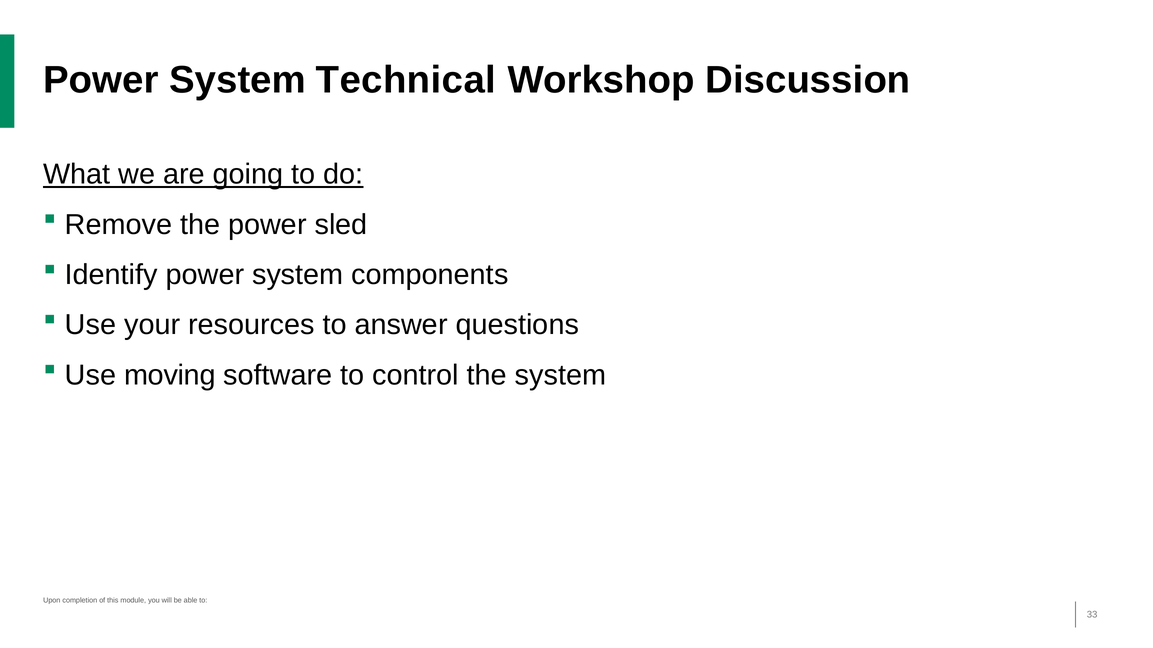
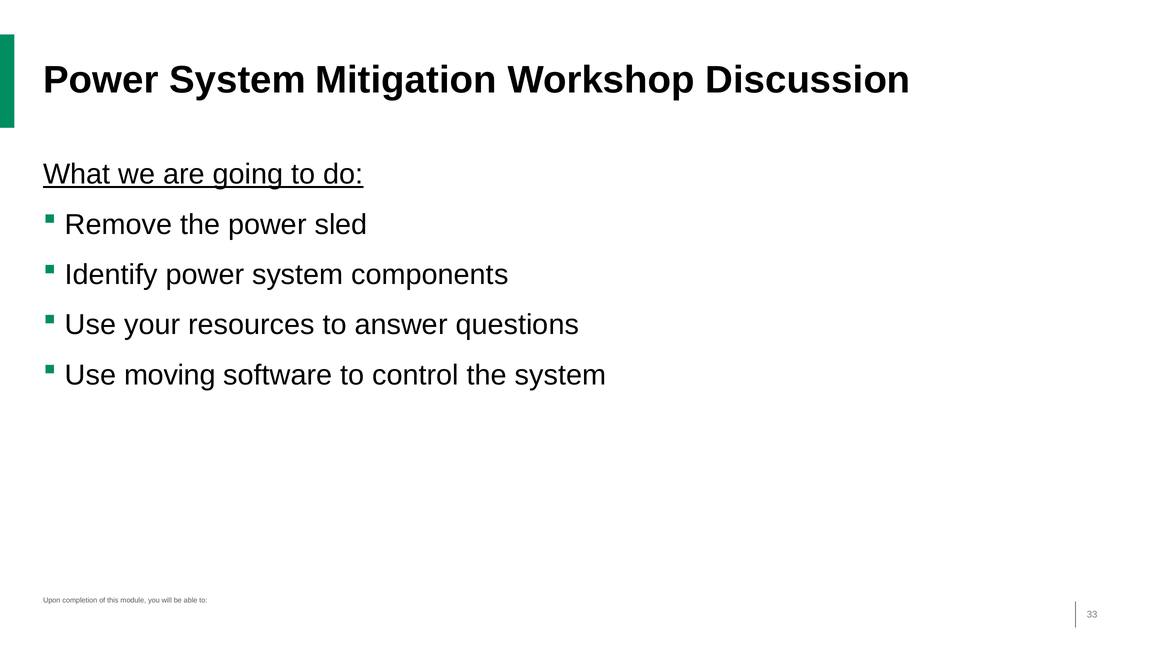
Technical: Technical -> Mitigation
